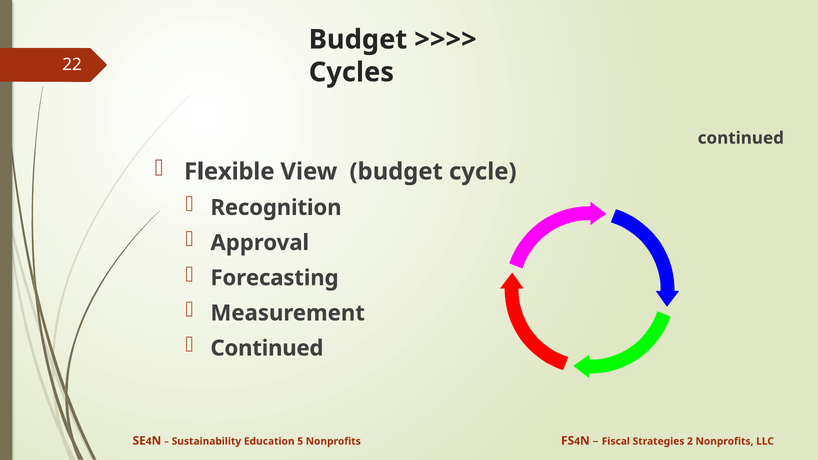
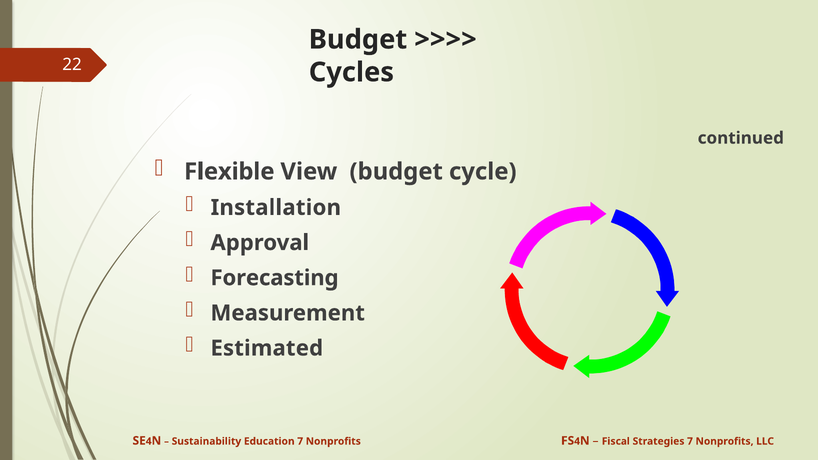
Recognition: Recognition -> Installation
Continued at (267, 348): Continued -> Estimated
Education 5: 5 -> 7
Strategies 2: 2 -> 7
